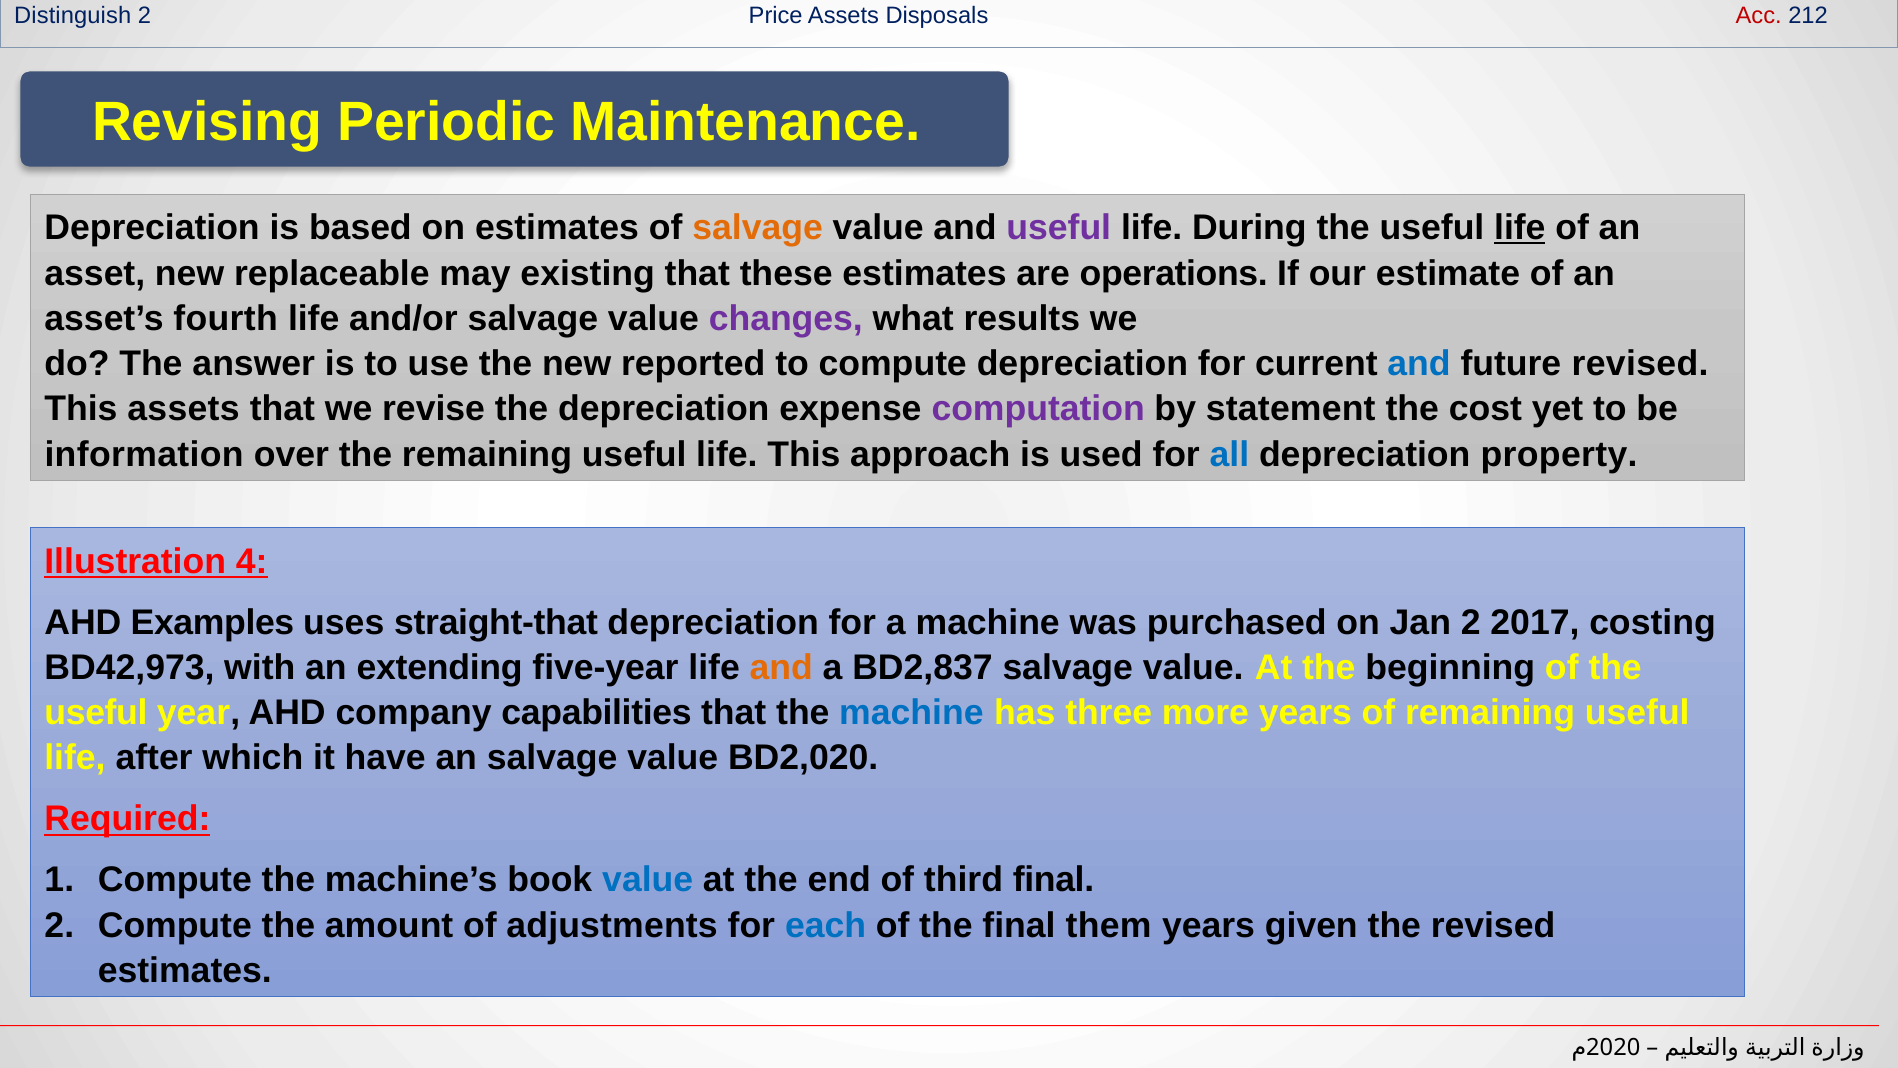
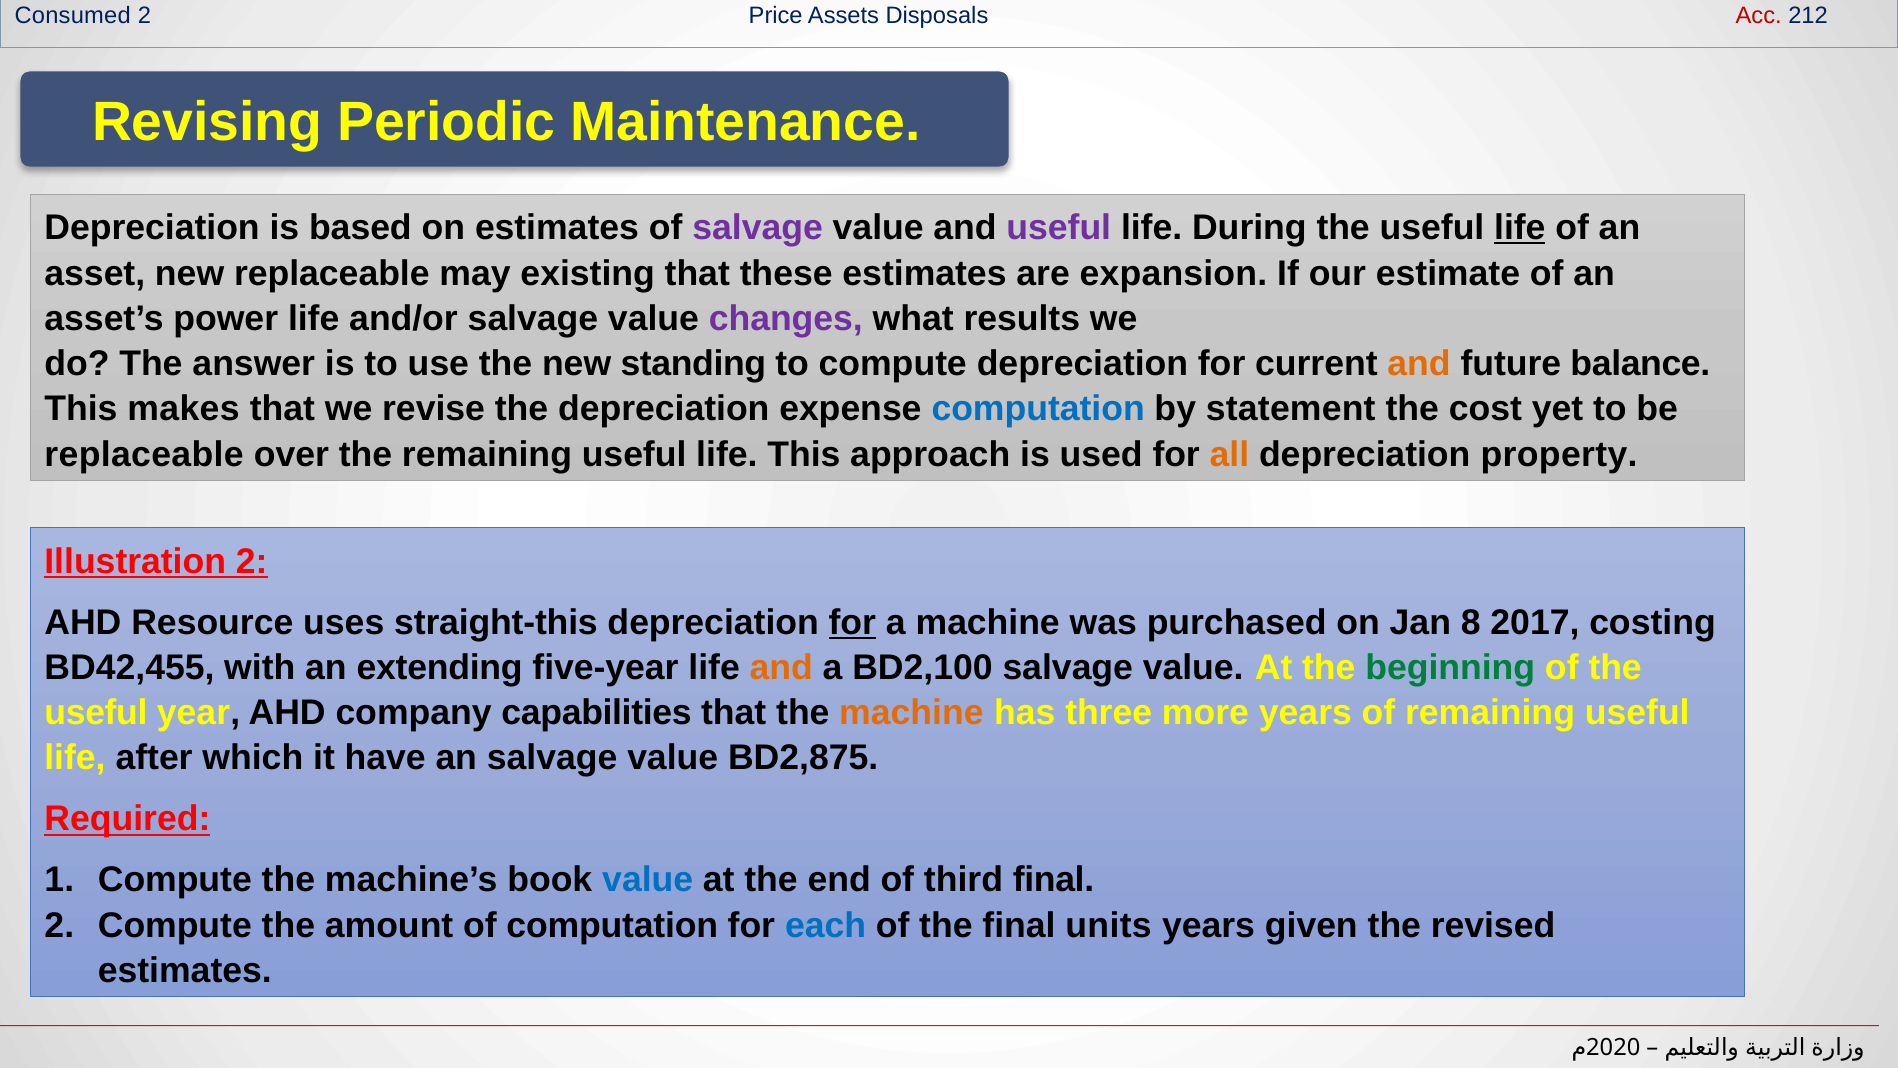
Distinguish: Distinguish -> Consumed
salvage at (758, 228) colour: orange -> purple
operations: operations -> expansion
fourth: fourth -> power
reported: reported -> standing
and at (1419, 364) colour: blue -> orange
future revised: revised -> balance
This assets: assets -> makes
computation at (1038, 409) colour: purple -> blue
information at (144, 454): information -> replaceable
all colour: blue -> orange
Illustration 4: 4 -> 2
Examples: Examples -> Resource
straight-that: straight-that -> straight-this
for at (852, 622) underline: none -> present
Jan 2: 2 -> 8
BD42,973: BD42,973 -> BD42,455
BD2,837: BD2,837 -> BD2,100
beginning colour: black -> green
machine at (911, 713) colour: blue -> orange
BD2,020: BD2,020 -> BD2,875
of adjustments: adjustments -> computation
them: them -> units
